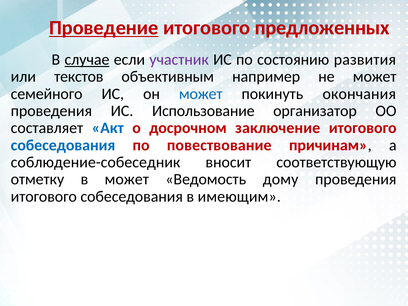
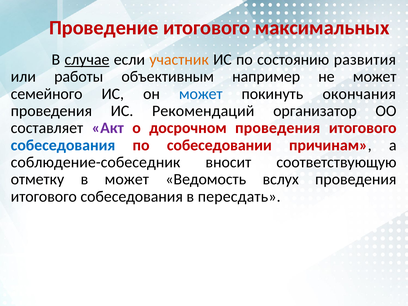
Проведение underline: present -> none
предложенных: предложенных -> максимальных
участник colour: purple -> orange
текстов: текстов -> работы
Использование: Использование -> Рекомендаций
Акт colour: blue -> purple
досрочном заключение: заключение -> проведения
повествование: повествование -> собеседовании
дому: дому -> вслух
имеющим: имеющим -> пересдать
